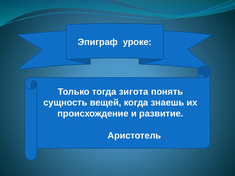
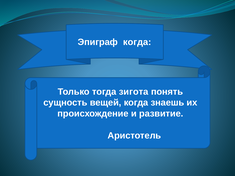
Эпиграф уроке: уроке -> когда
